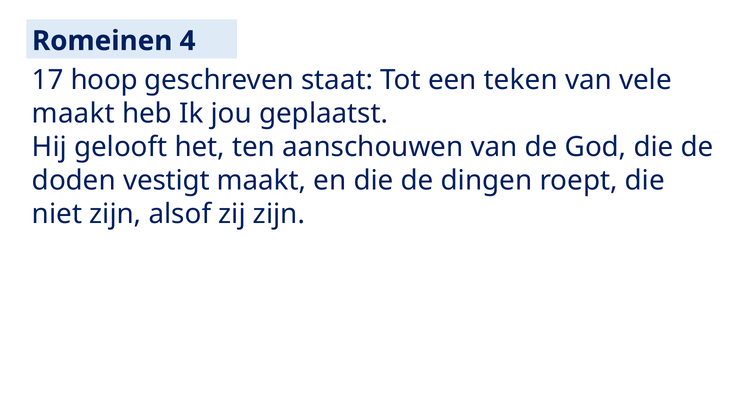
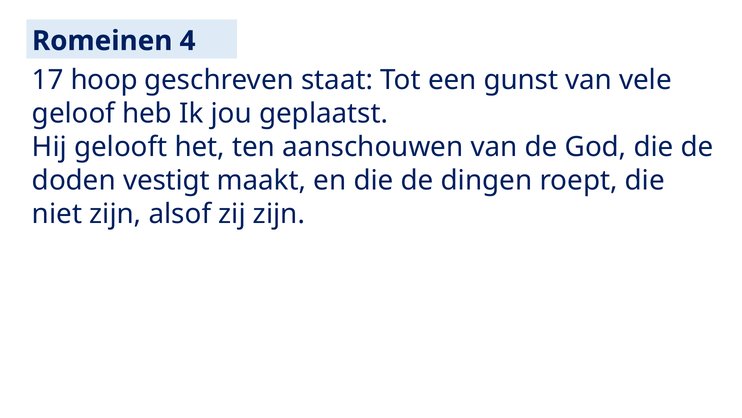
teken: teken -> gunst
maakt at (73, 114): maakt -> geloof
